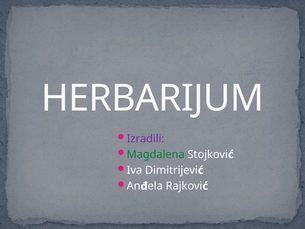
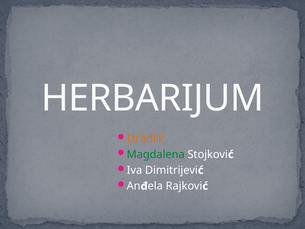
Izradili colour: purple -> orange
